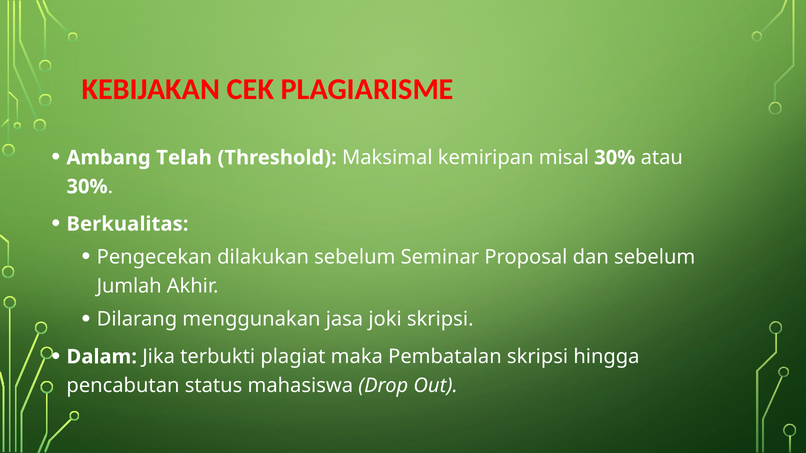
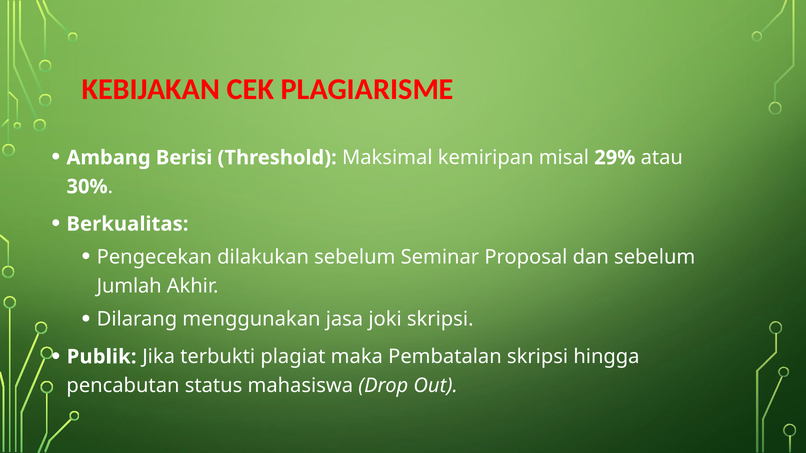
Telah: Telah -> Berisi
misal 30%: 30% -> 29%
Dalam: Dalam -> Publik
